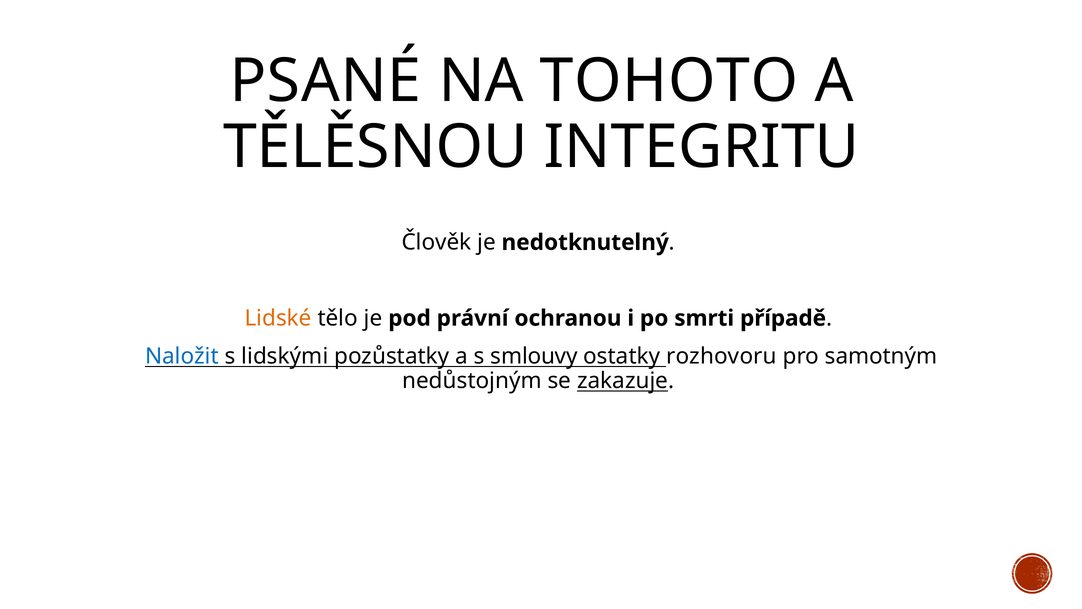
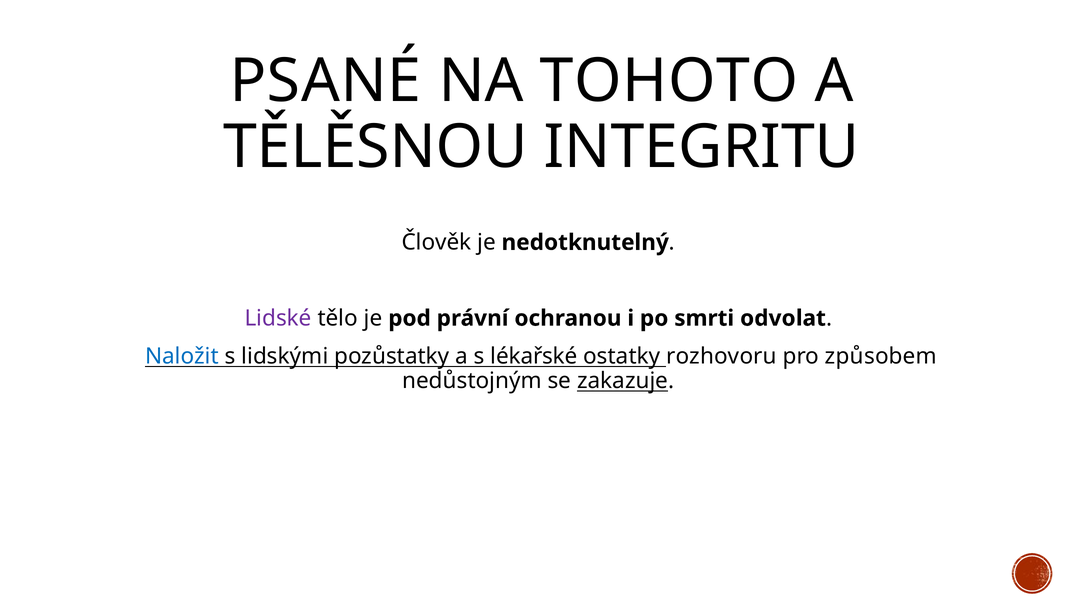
Lidské colour: orange -> purple
případě: případě -> odvolat
smlouvy: smlouvy -> lékařské
samotným: samotným -> způsobem
